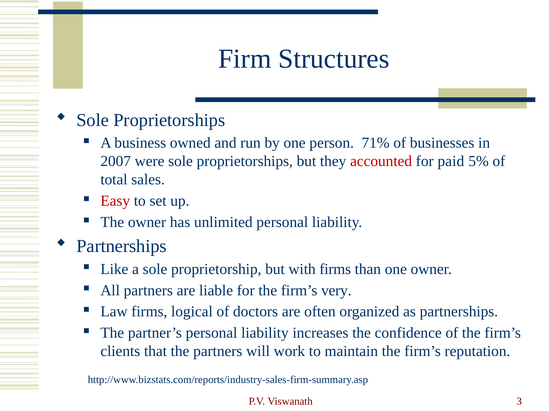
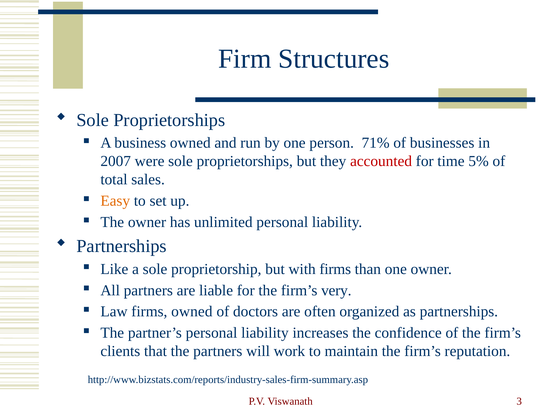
paid: paid -> time
Easy colour: red -> orange
firms logical: logical -> owned
